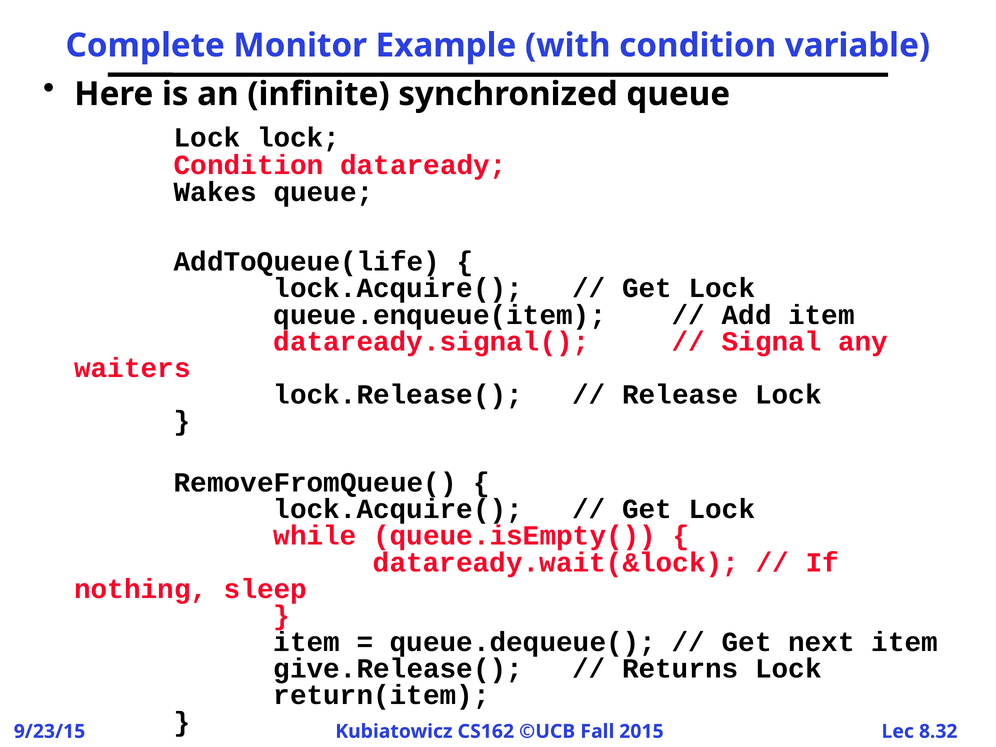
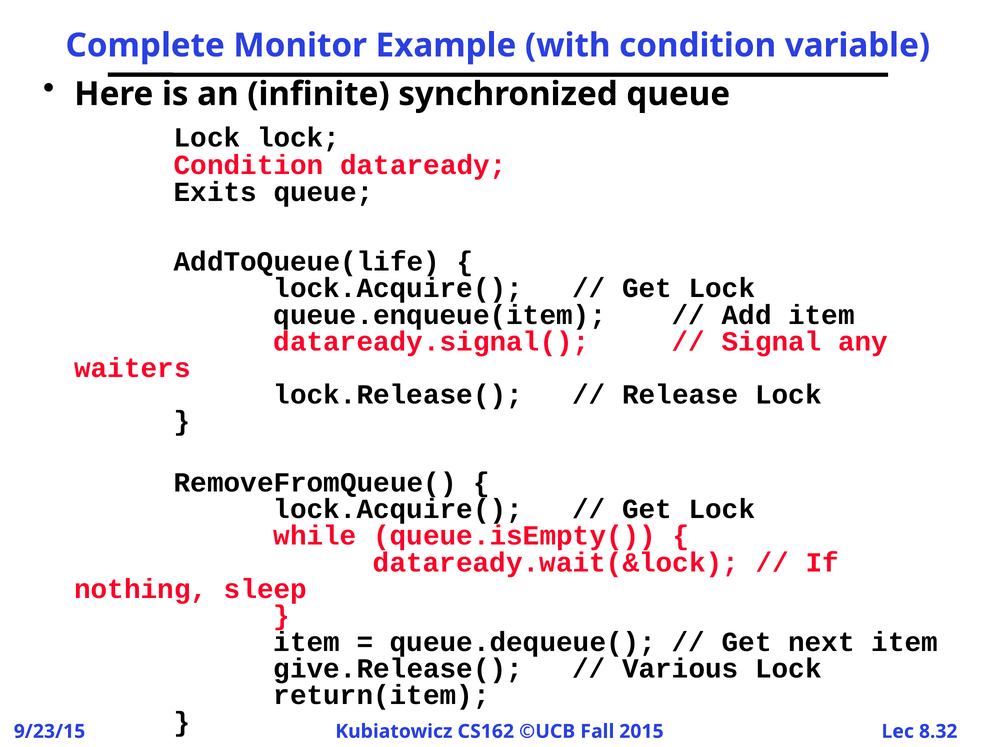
Wakes: Wakes -> Exits
Returns: Returns -> Various
